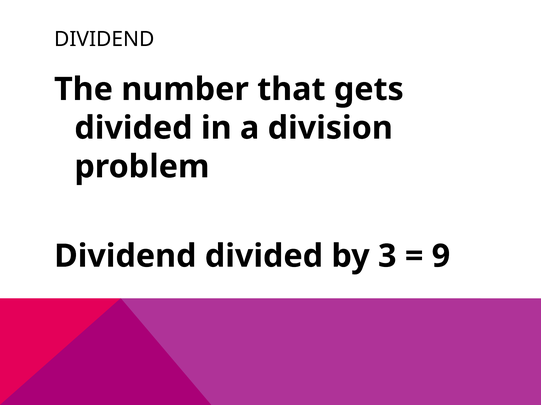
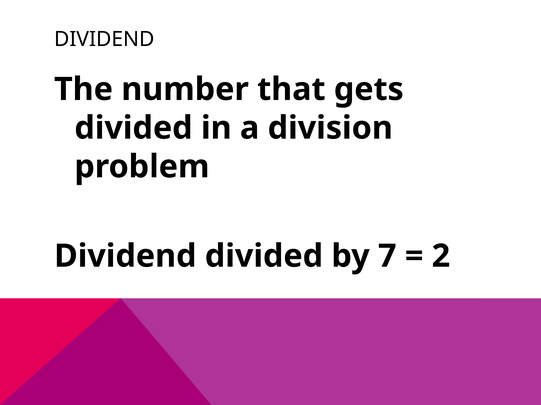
3: 3 -> 7
9: 9 -> 2
